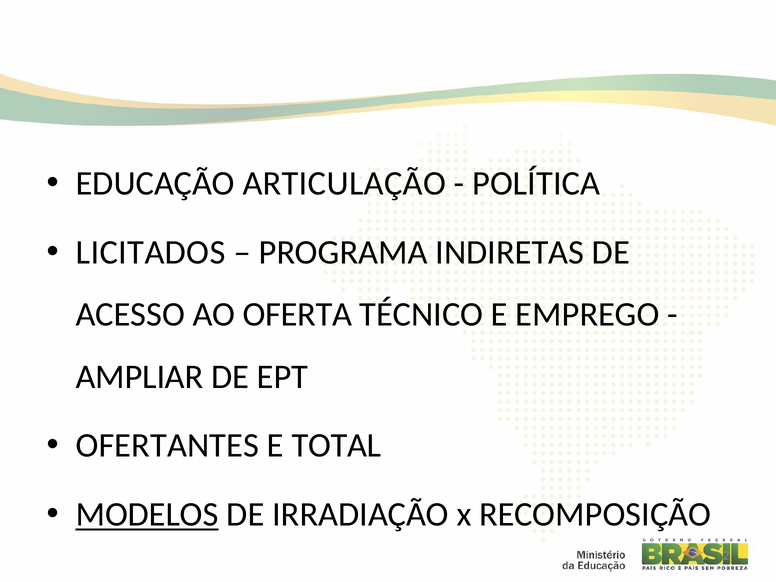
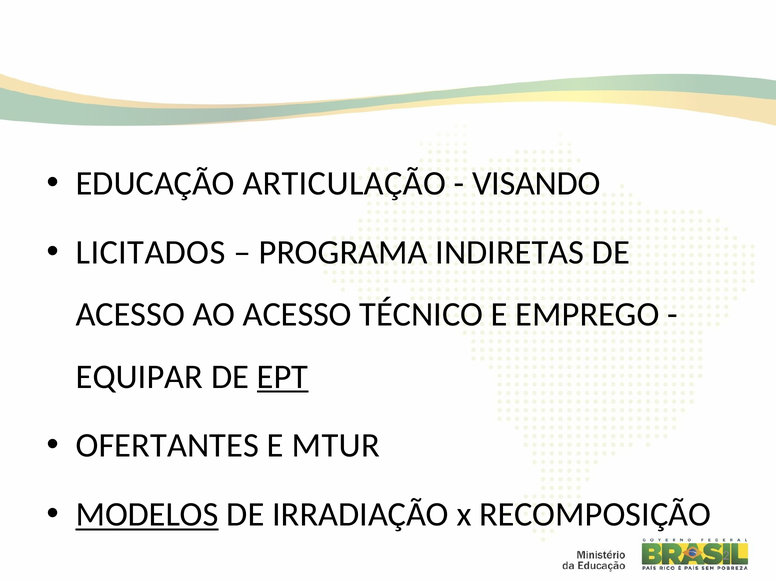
POLÍTICA: POLÍTICA -> VISANDO
AO OFERTA: OFERTA -> ACESSO
AMPLIAR: AMPLIAR -> EQUIPAR
EPT underline: none -> present
TOTAL: TOTAL -> MTUR
